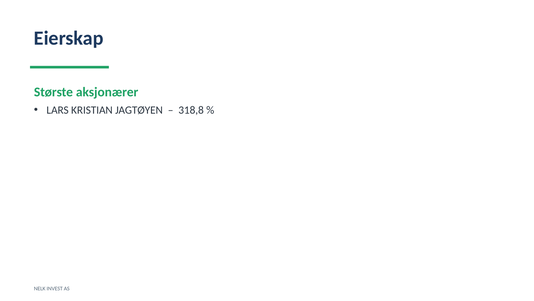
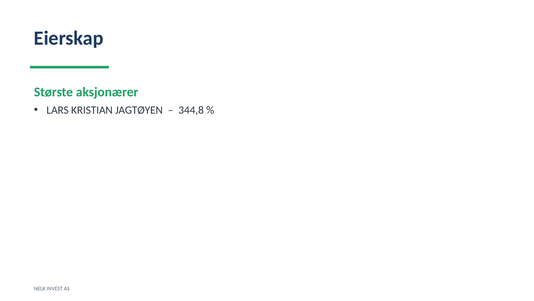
318,8: 318,8 -> 344,8
